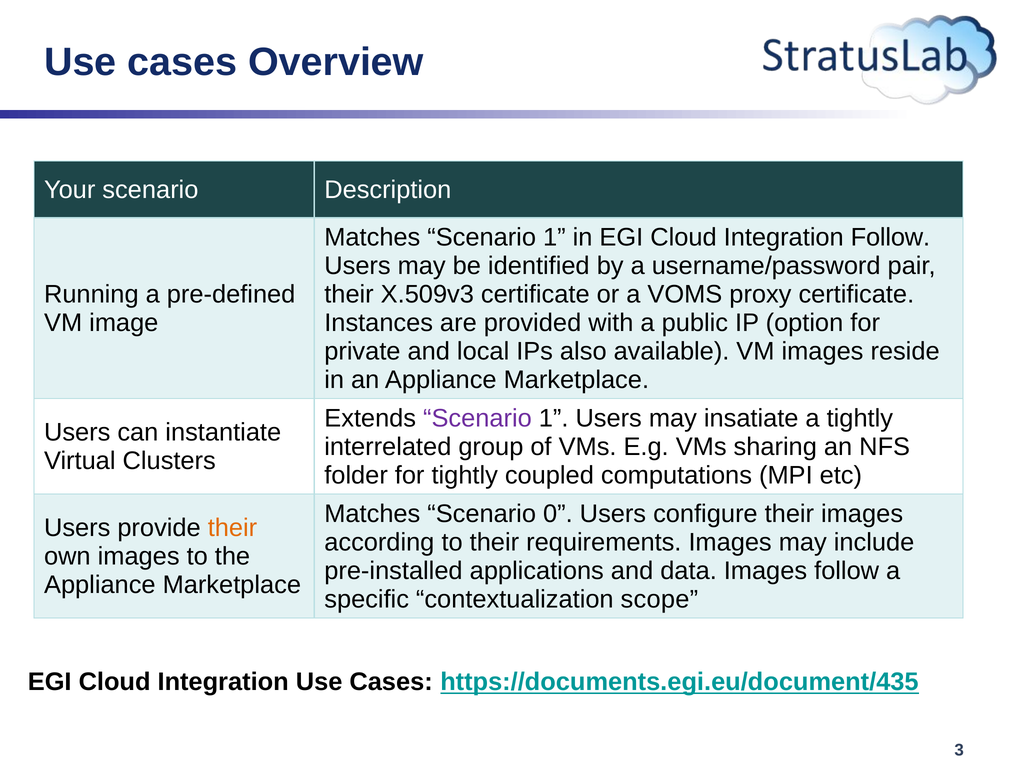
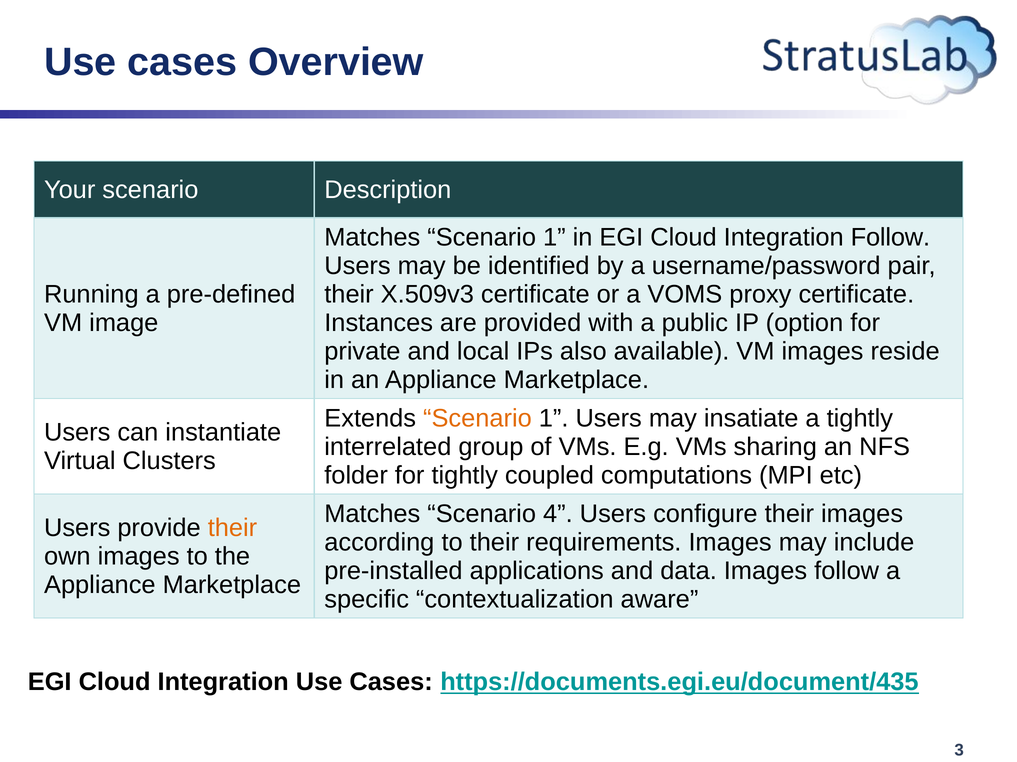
Scenario at (477, 419) colour: purple -> orange
0: 0 -> 4
scope: scope -> aware
